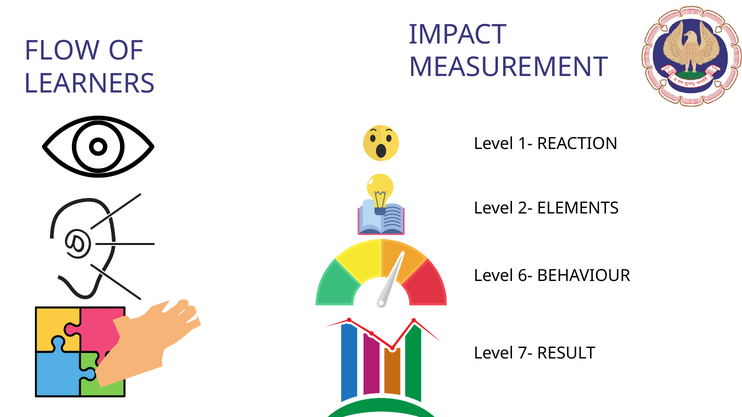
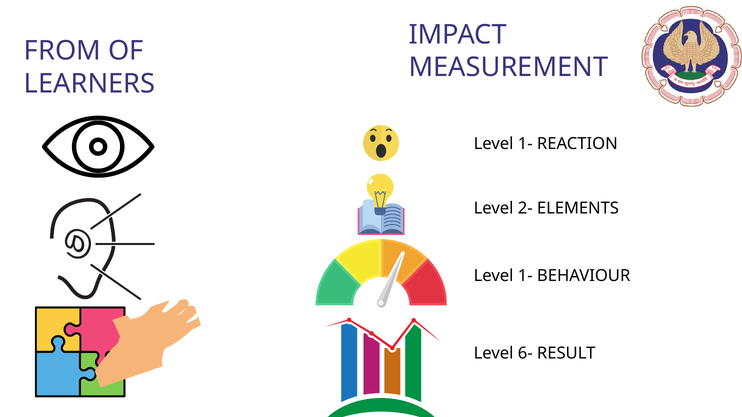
FLOW: FLOW -> FROM
6- at (525, 276): 6- -> 1-
7-: 7- -> 6-
